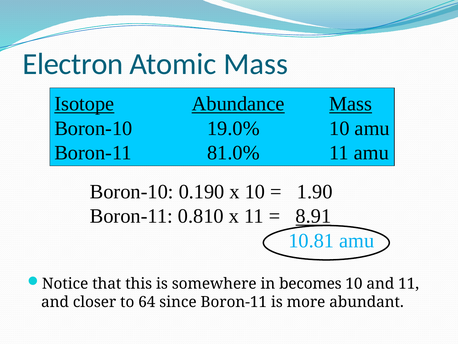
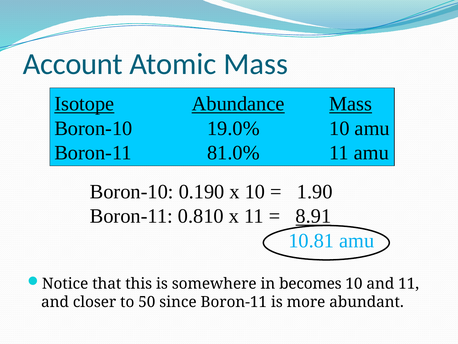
Electron: Electron -> Account
64: 64 -> 50
